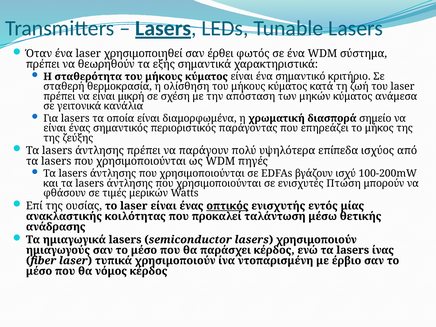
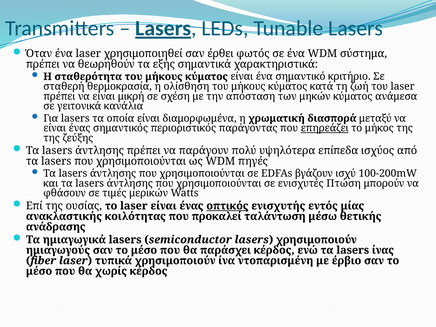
σημείο: σημείο -> μεταξύ
επηρεάζει underline: none -> present
νόμος: νόμος -> χωρίς
